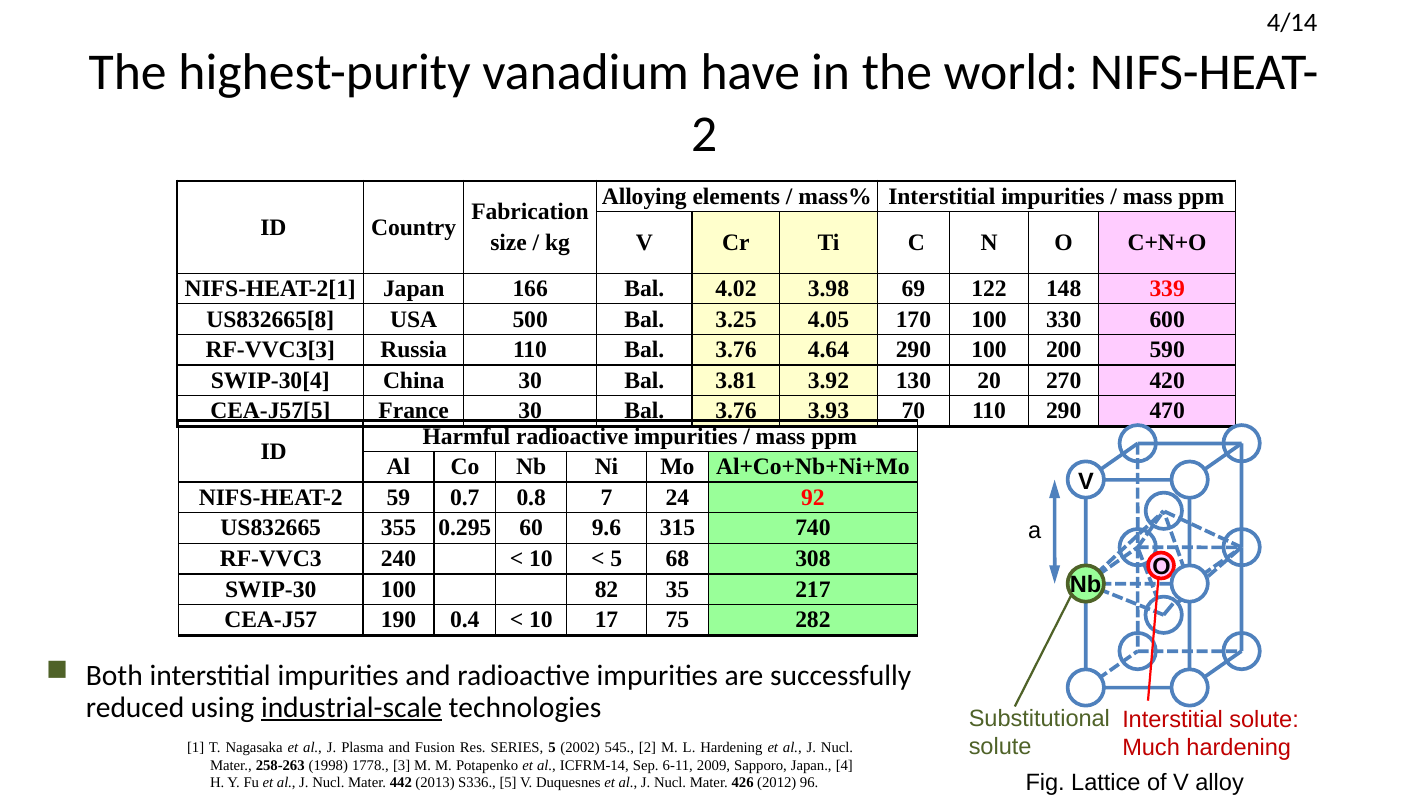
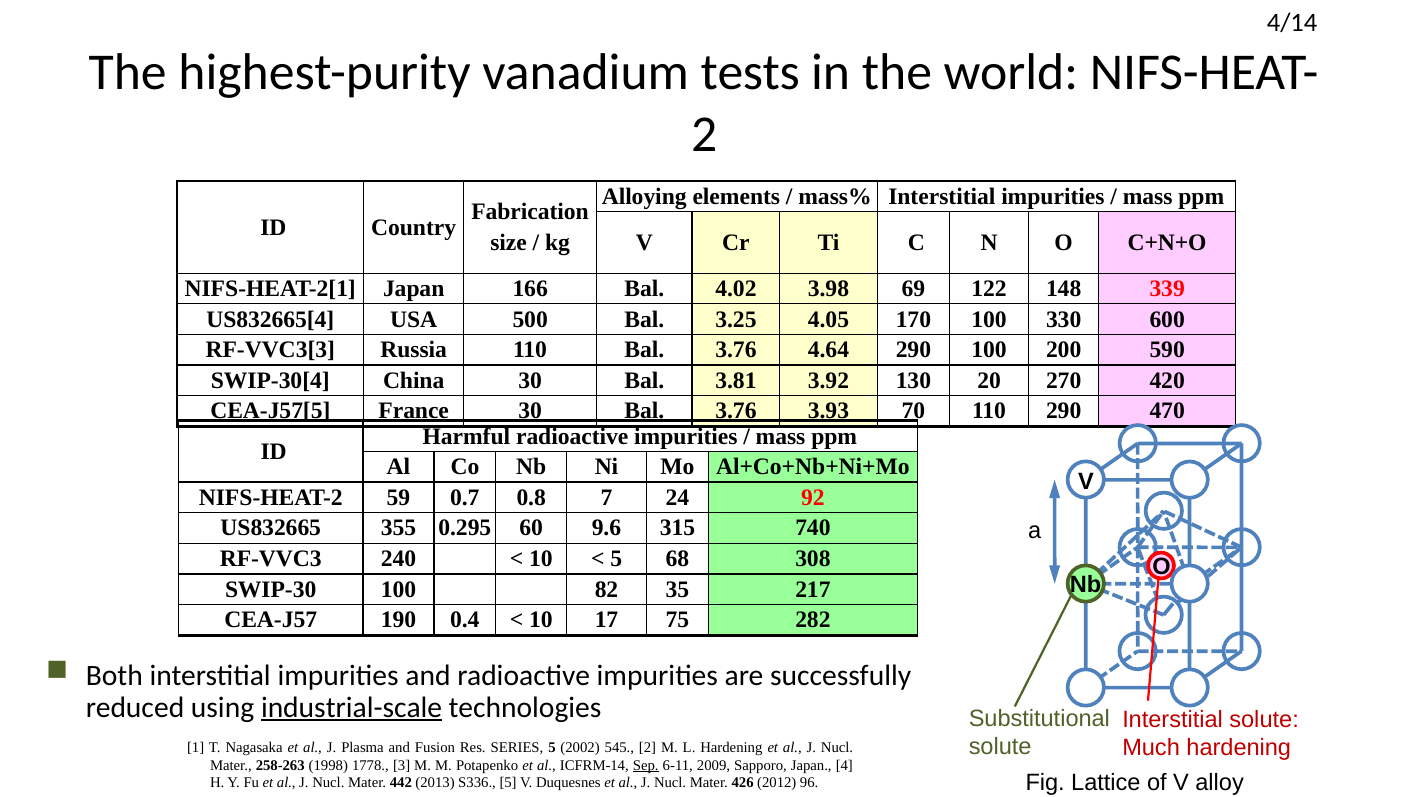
have: have -> tests
US832665[8: US832665[8 -> US832665[4
Sep underline: none -> present
